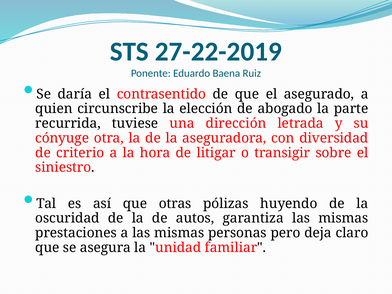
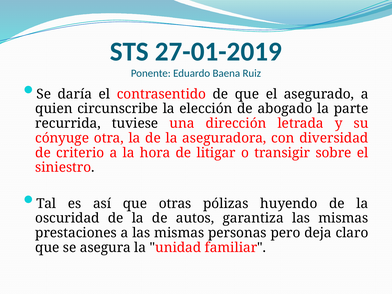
27-22-2019: 27-22-2019 -> 27-01-2019
